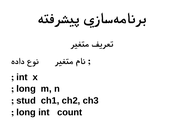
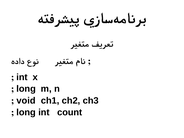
stud: stud -> void
